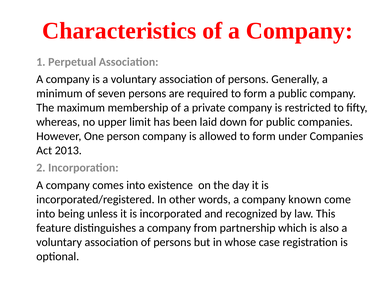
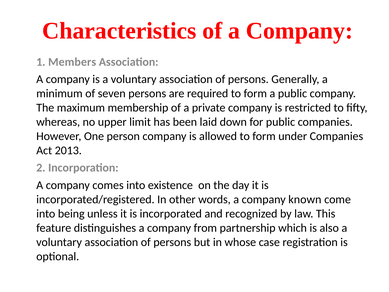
Perpetual: Perpetual -> Members
